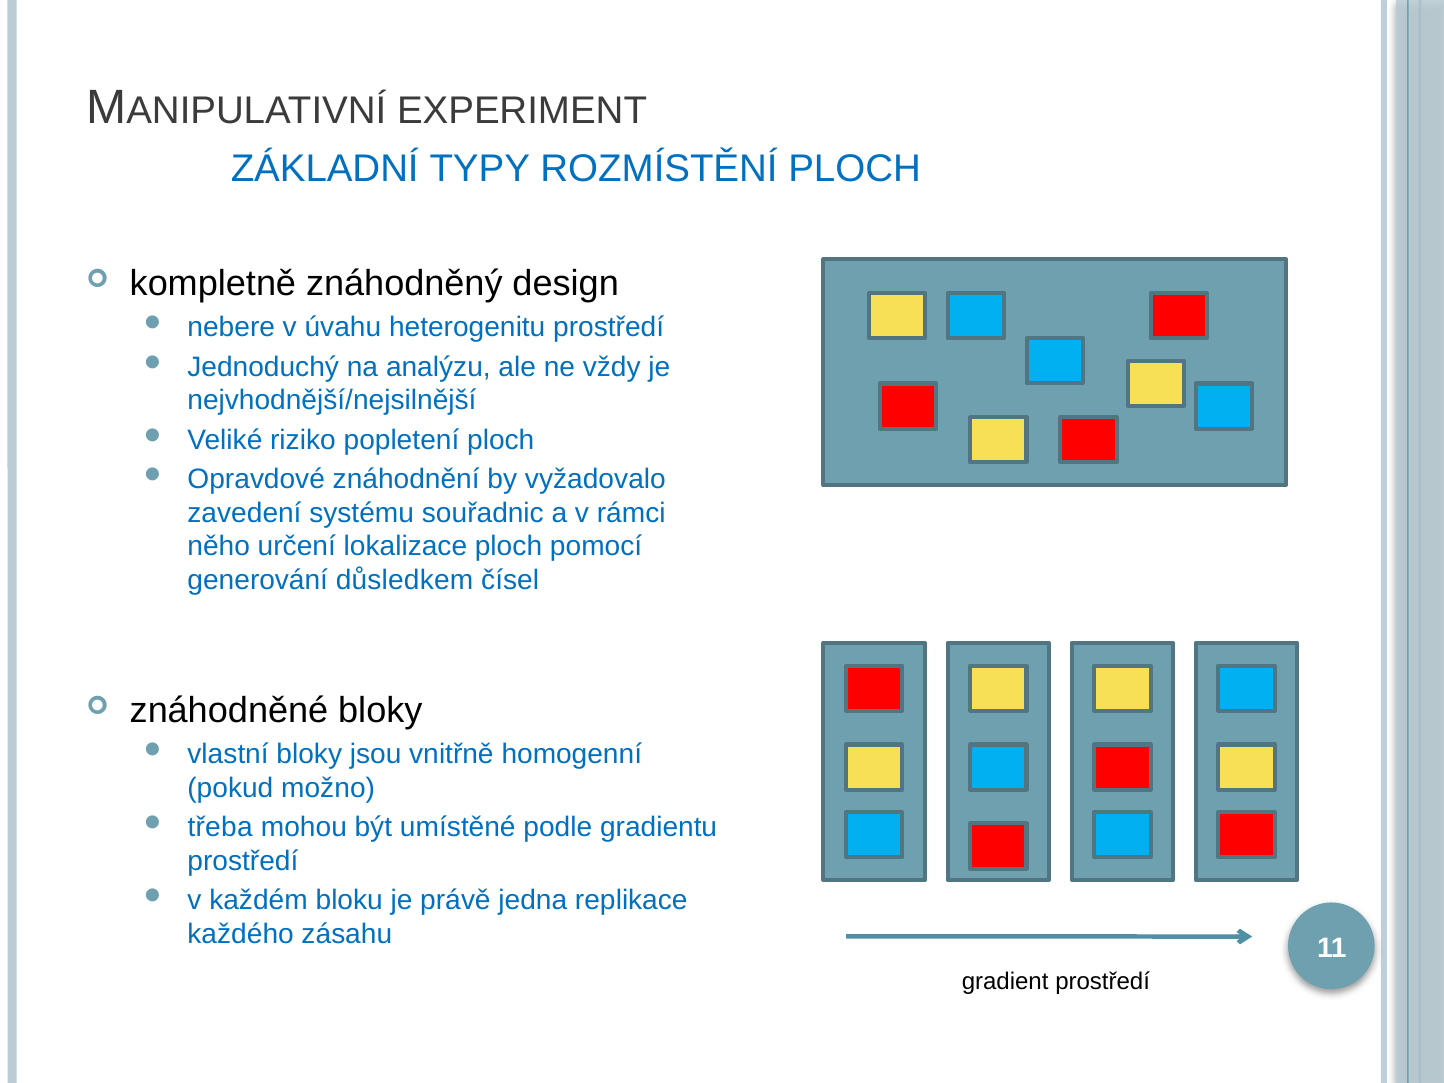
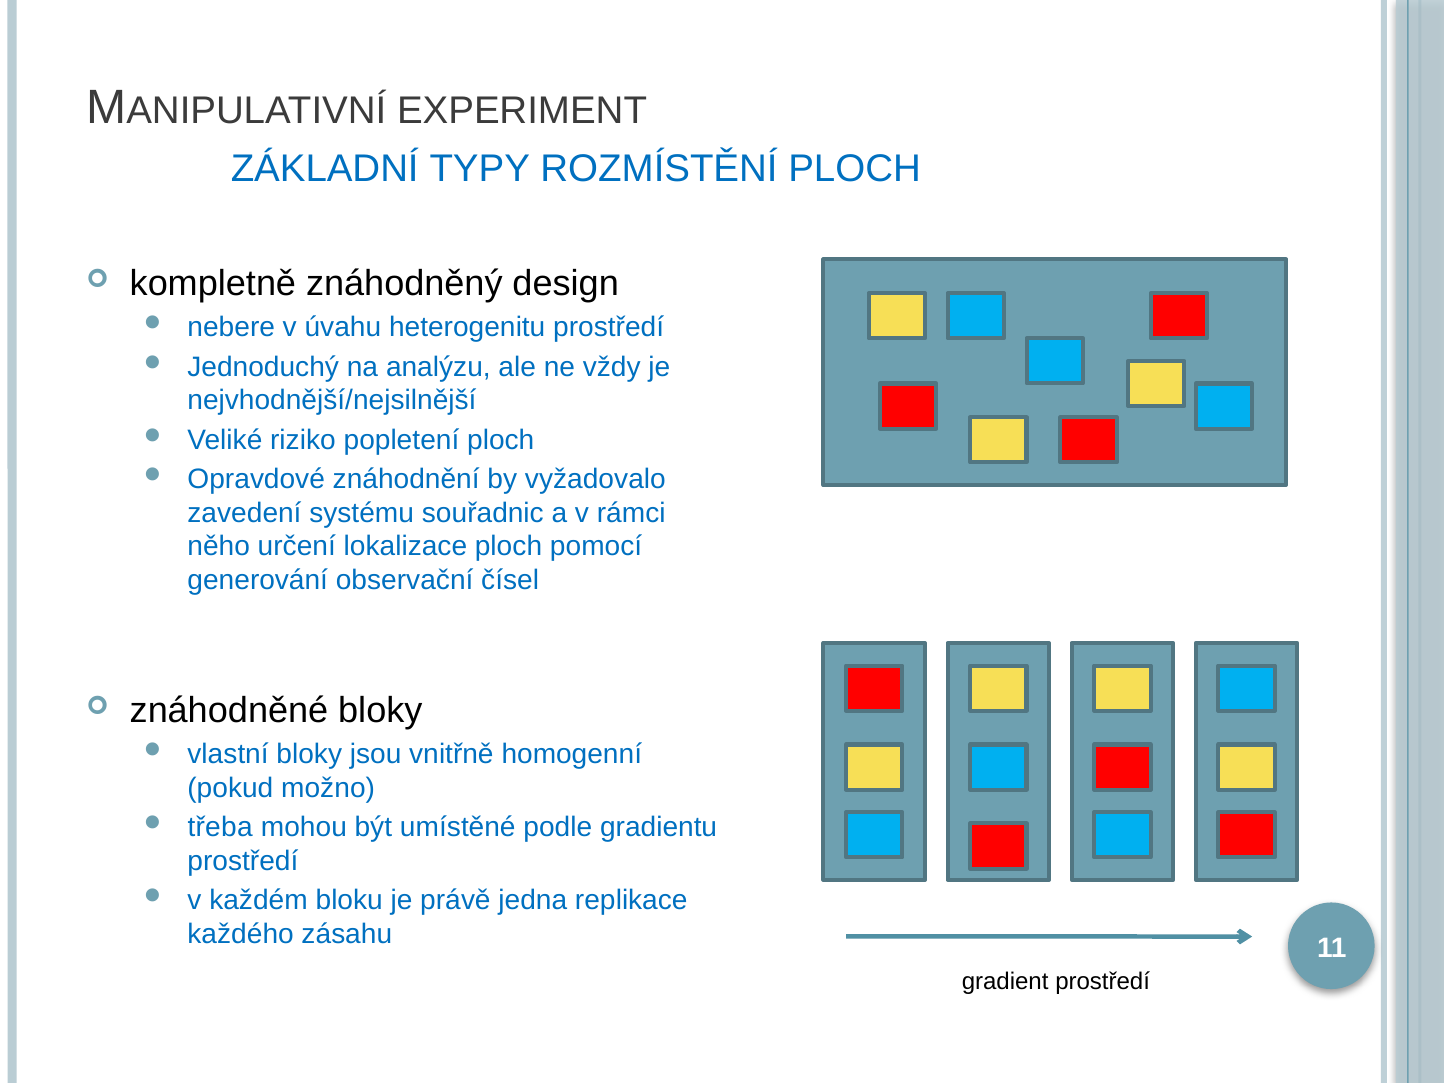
důsledkem: důsledkem -> observační
